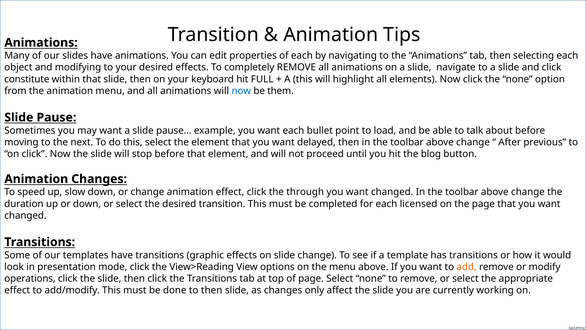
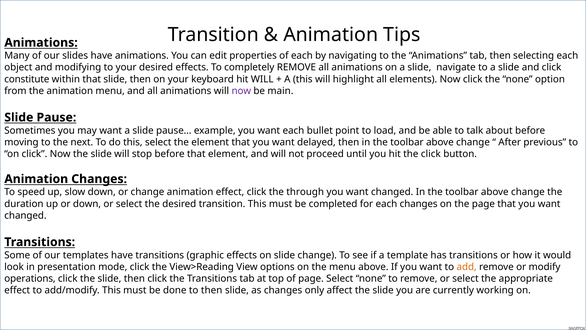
hit FULL: FULL -> WILL
now at (241, 91) colour: blue -> purple
them: them -> main
the blog: blog -> click
each licensed: licensed -> changes
